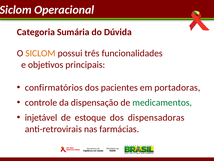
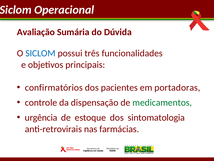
Categoria: Categoria -> Avaliação
SICLOM at (40, 53) colour: orange -> blue
injetável: injetável -> urgência
dispensadoras: dispensadoras -> sintomatologia
